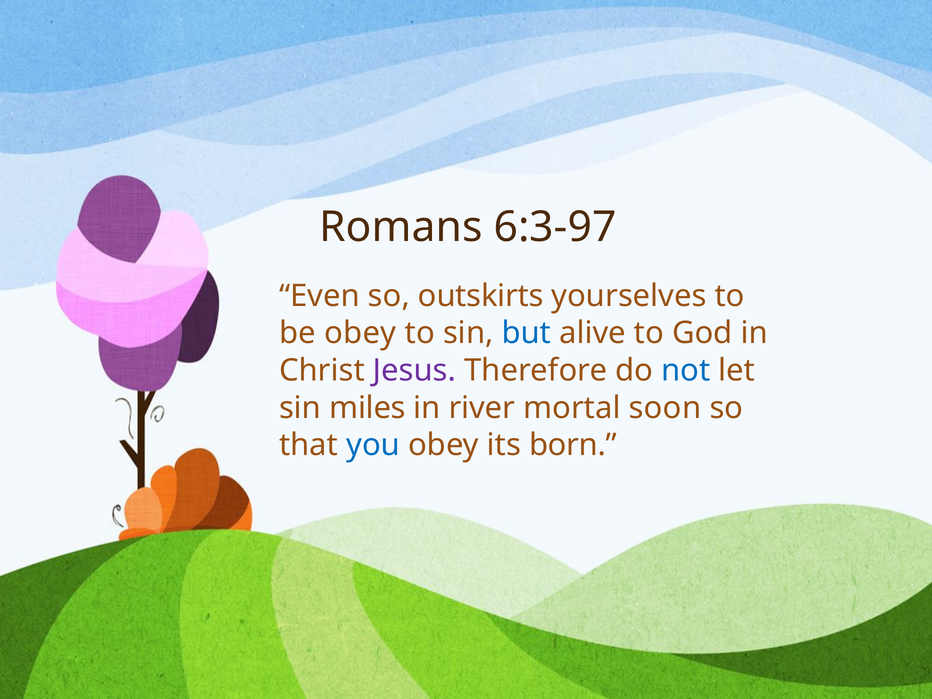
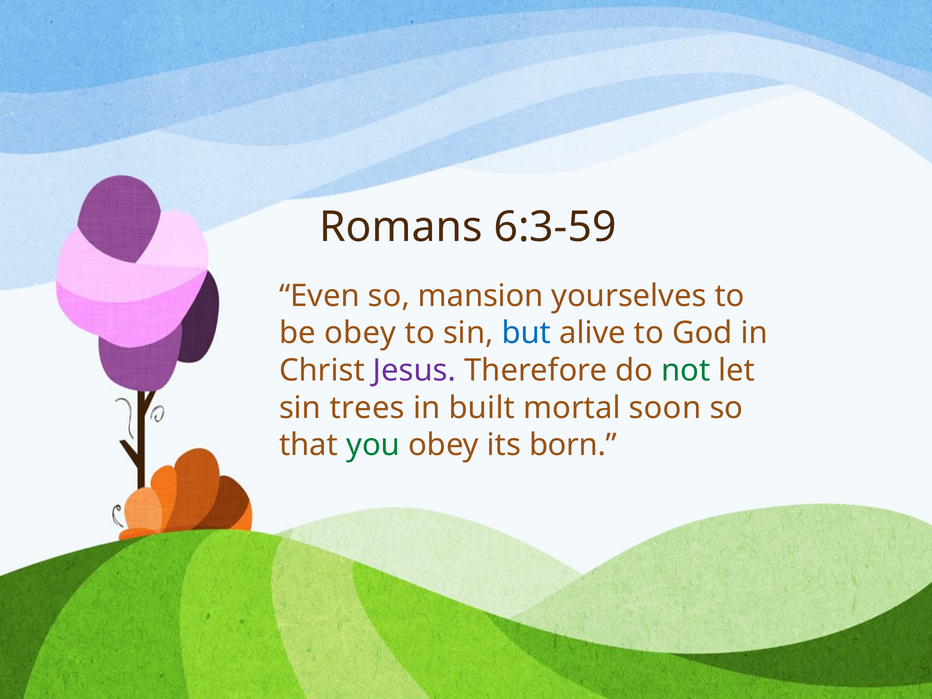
6:3-97: 6:3-97 -> 6:3-59
outskirts: outskirts -> mansion
not colour: blue -> green
miles: miles -> trees
river: river -> built
you colour: blue -> green
